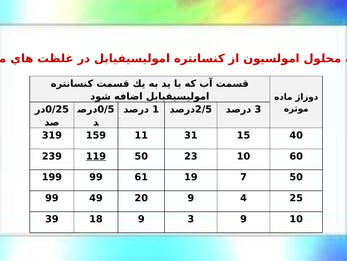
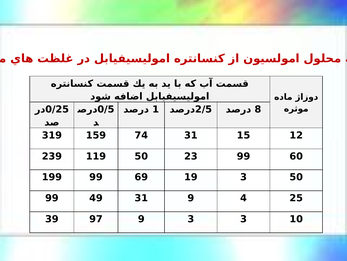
3 at (258, 109): 3 -> 8
11: 11 -> 74
40: 40 -> 12
119 underline: present -> none
23 10: 10 -> 99
61: 61 -> 69
19 7: 7 -> 3
49 20: 20 -> 31
18: 18 -> 97
3 9: 9 -> 3
